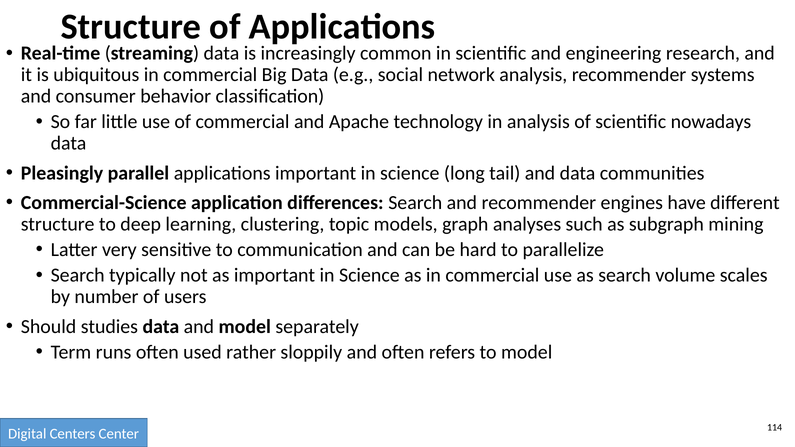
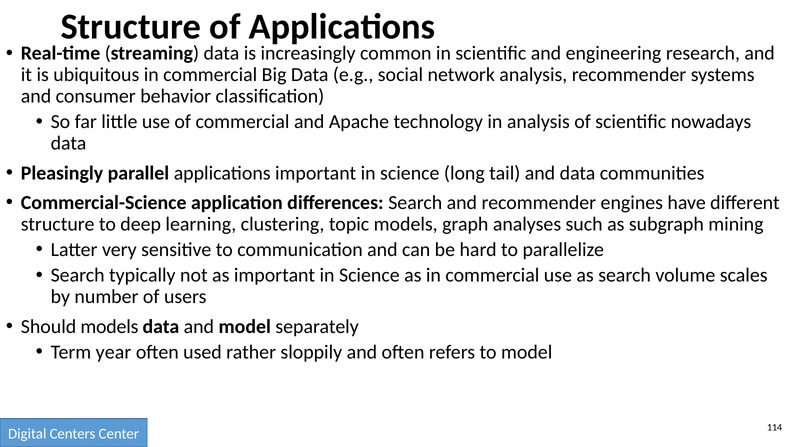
Should studies: studies -> models
runs: runs -> year
